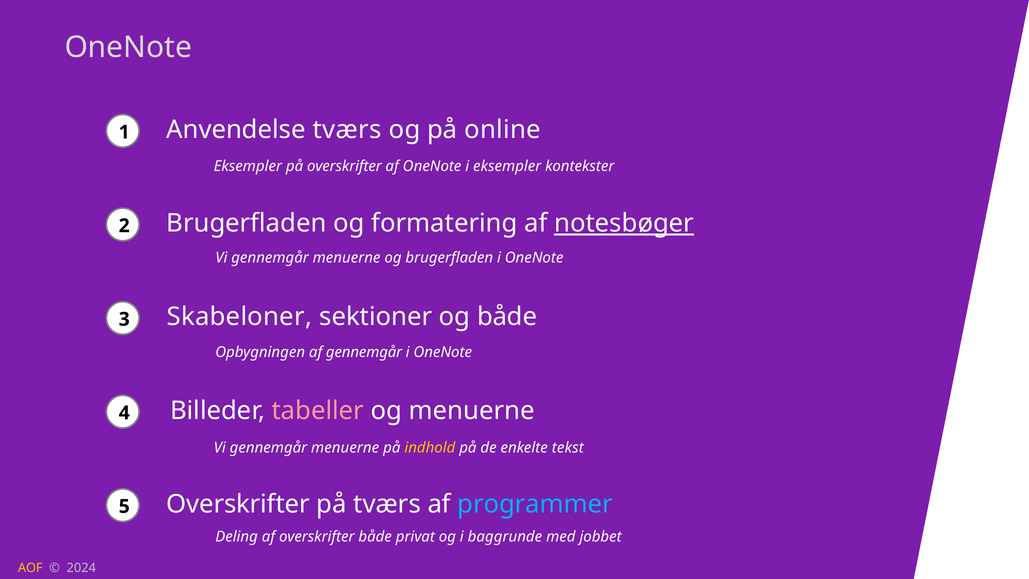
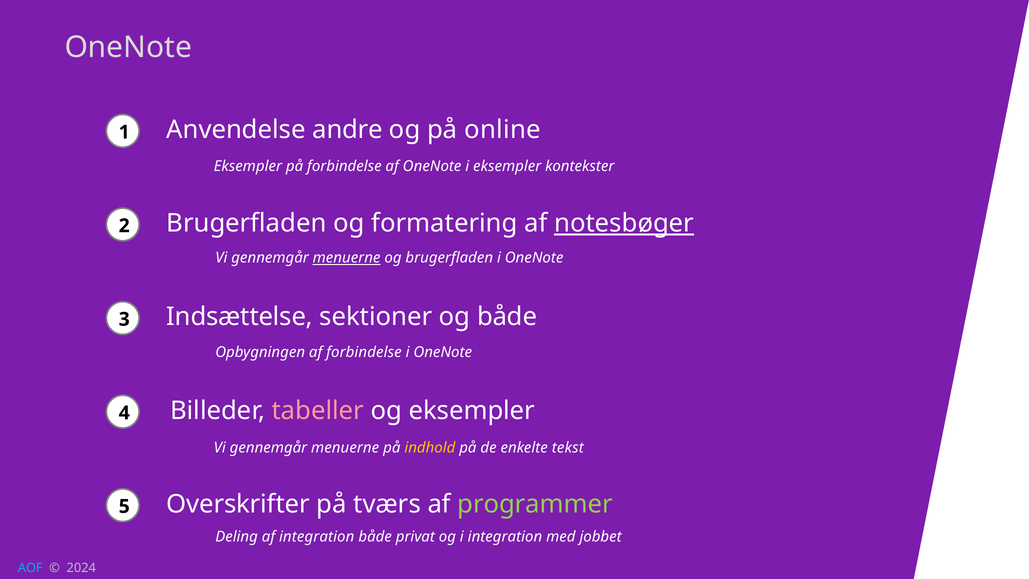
Anvendelse tværs: tværs -> andre
på overskrifter: overskrifter -> forbindelse
menuerne at (347, 258) underline: none -> present
Skabeloner: Skabeloner -> Indsættelse
af gennemgår: gennemgår -> forbindelse
og menuerne: menuerne -> eksempler
programmer colour: light blue -> light green
af overskrifter: overskrifter -> integration
i baggrunde: baggrunde -> integration
AOF colour: yellow -> light blue
